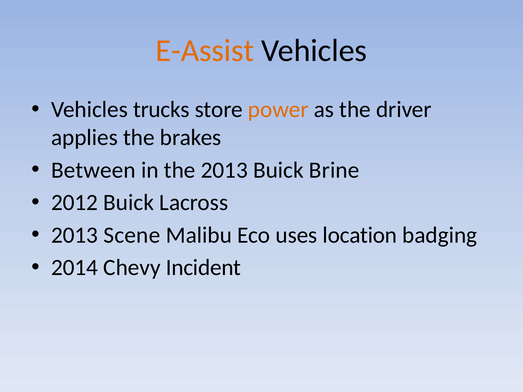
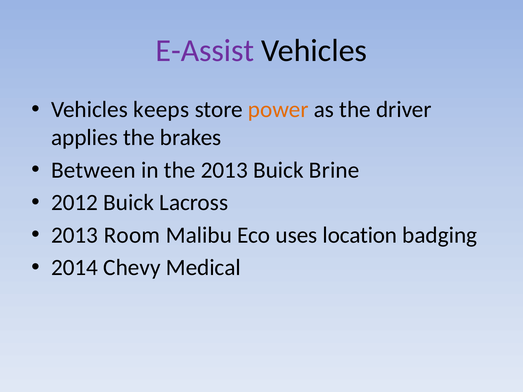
E-Assist colour: orange -> purple
trucks: trucks -> keeps
Scene: Scene -> Room
Incident: Incident -> Medical
